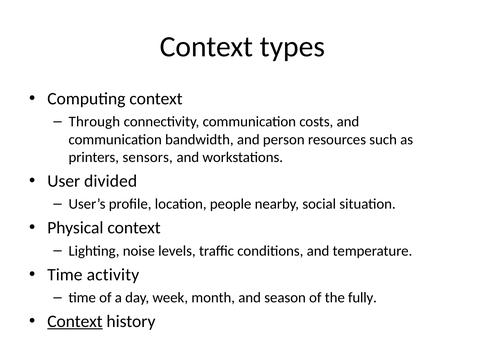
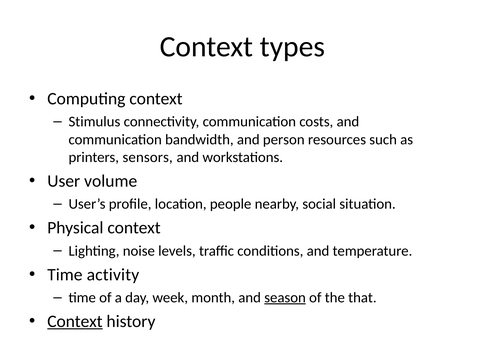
Through: Through -> Stimulus
divided: divided -> volume
season underline: none -> present
fully: fully -> that
